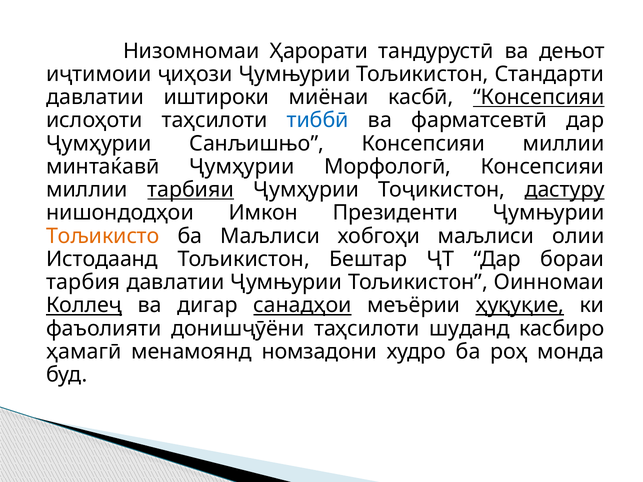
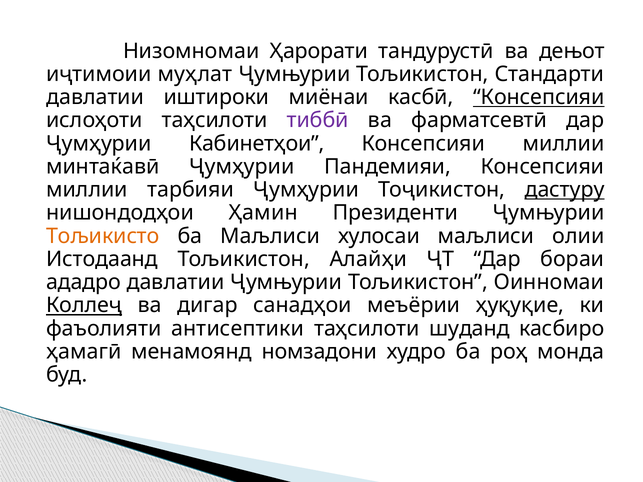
ҷиҳози: ҷиҳози -> муҳлат
тиббӣ colour: blue -> purple
Санљишњо: Санљишњо -> Кабинетҳои
Морфологӣ: Морфологӣ -> Пандемияи
тарбияи underline: present -> none
Имкон: Имкон -> Ҳамин
хобгоҳи: хобгоҳи -> хулосаи
Бештар: Бештар -> Алайҳи
тарбия: тарбия -> ададро
санадҳои underline: present -> none
ҳуқуқие underline: present -> none
донишҷӯёни: донишҷӯёни -> антисептики
